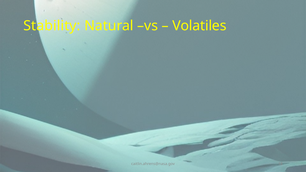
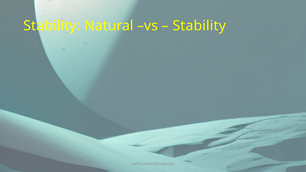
Volatiles at (199, 26): Volatiles -> Stability
